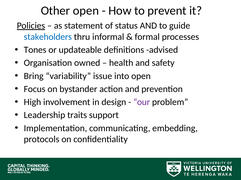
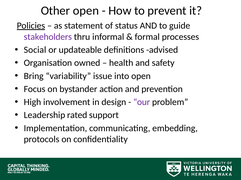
stakeholders colour: blue -> purple
Tones: Tones -> Social
traits: traits -> rated
